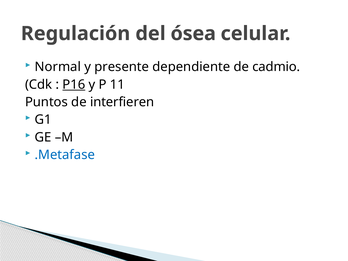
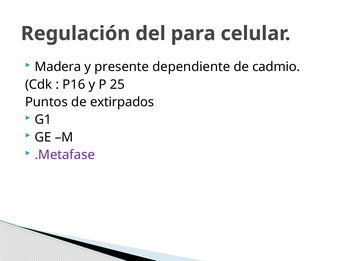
ósea: ósea -> para
Normal: Normal -> Madera
P16 underline: present -> none
11: 11 -> 25
interfieren: interfieren -> extirpados
.Metafase colour: blue -> purple
